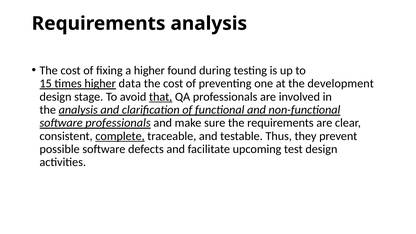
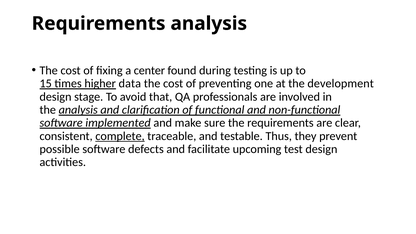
a higher: higher -> center
that underline: present -> none
software professionals: professionals -> implemented
